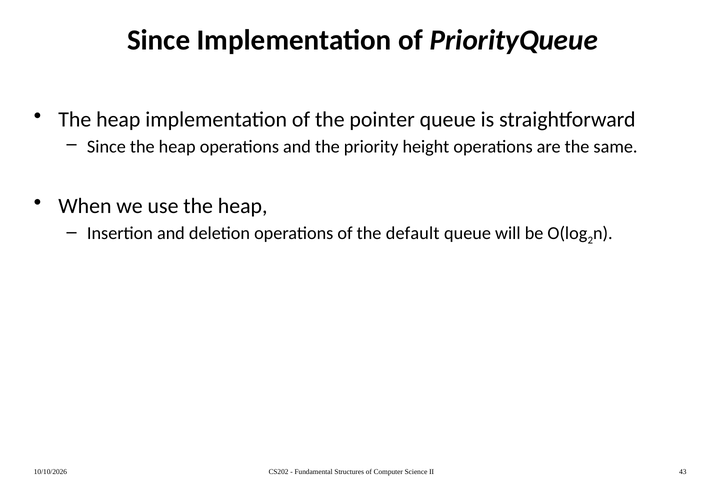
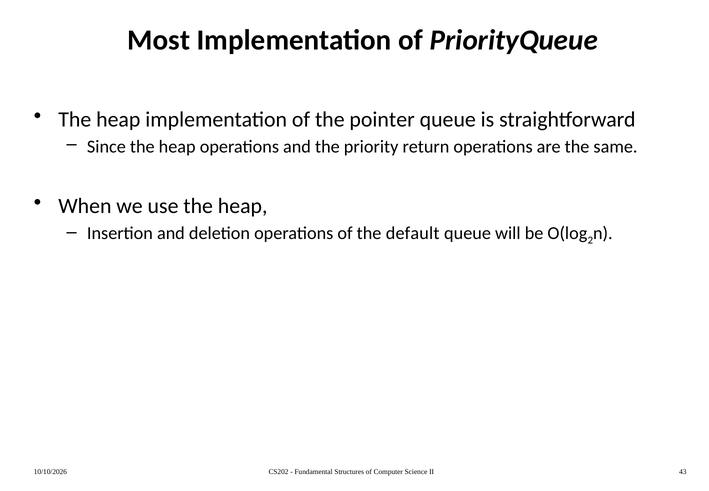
Since at (159, 40): Since -> Most
height: height -> return
